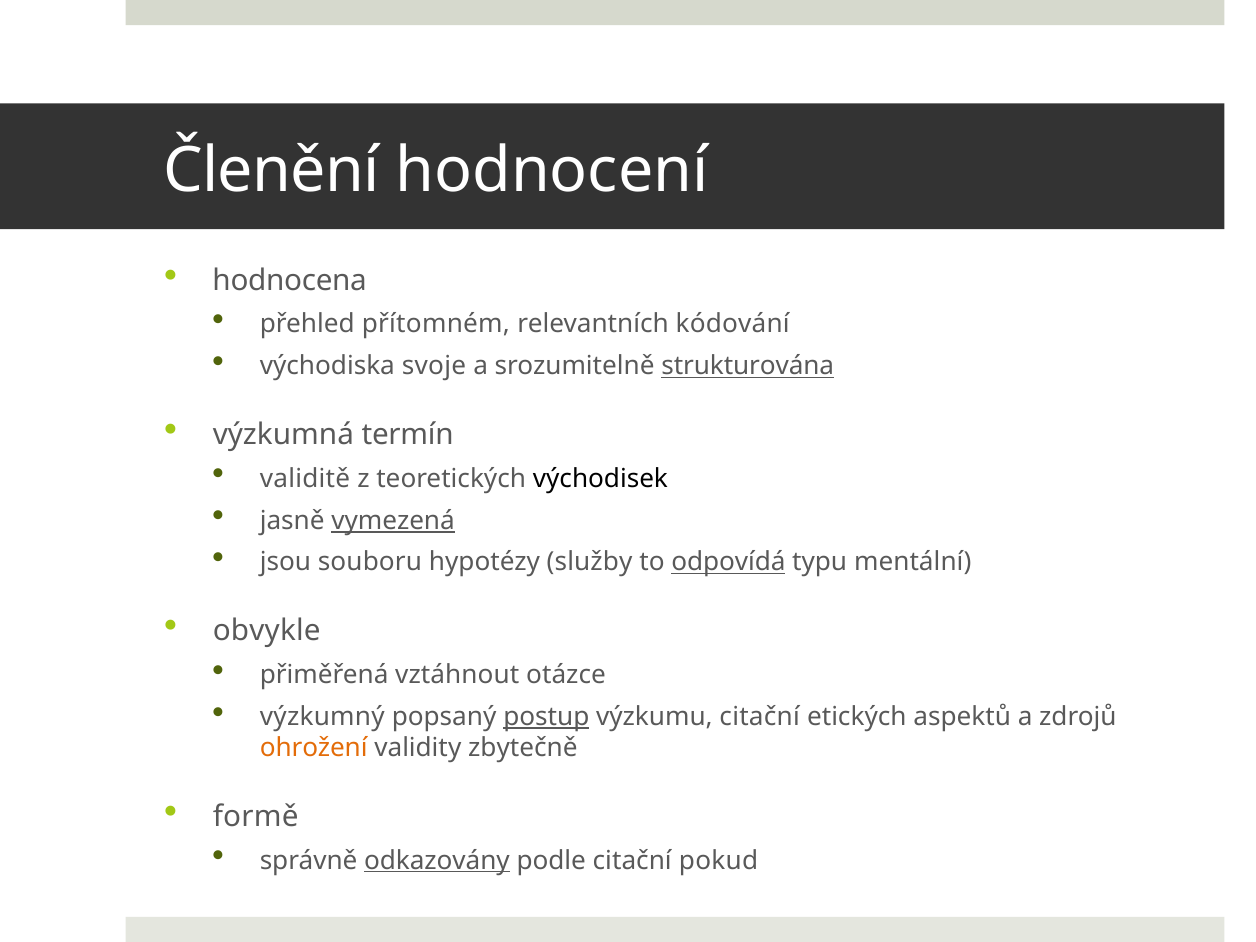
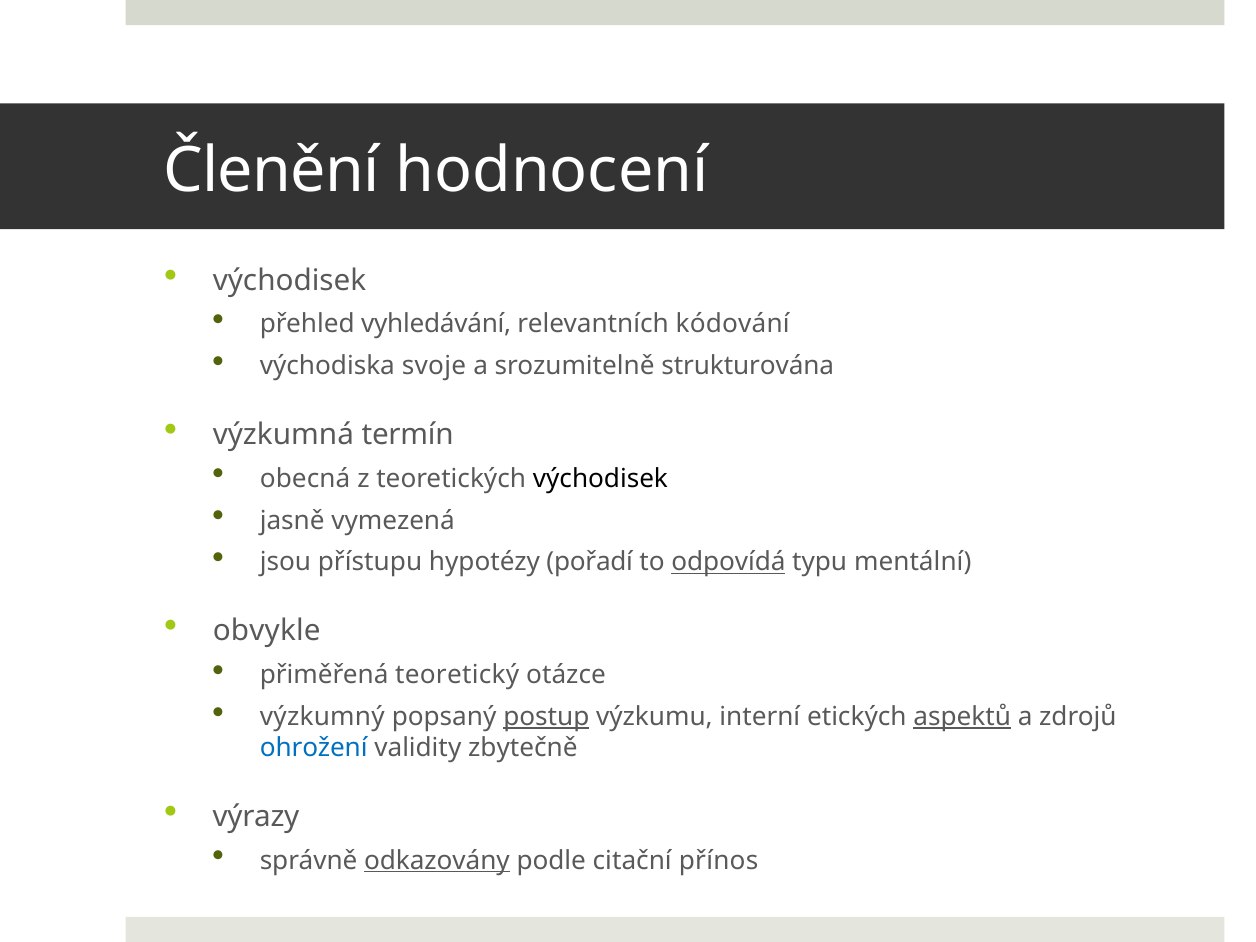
hodnocena at (290, 281): hodnocena -> východisek
přítomném: přítomném -> vyhledávání
strukturována underline: present -> none
validitě: validitě -> obecná
vymezená underline: present -> none
souboru: souboru -> přístupu
služby: služby -> pořadí
vztáhnout: vztáhnout -> teoretický
výzkumu citační: citační -> interní
aspektů underline: none -> present
ohrožení colour: orange -> blue
formě: formě -> výrazy
pokud: pokud -> přínos
